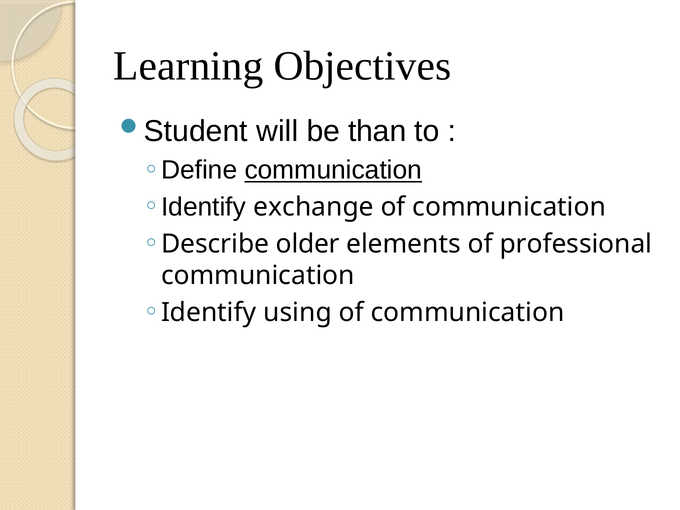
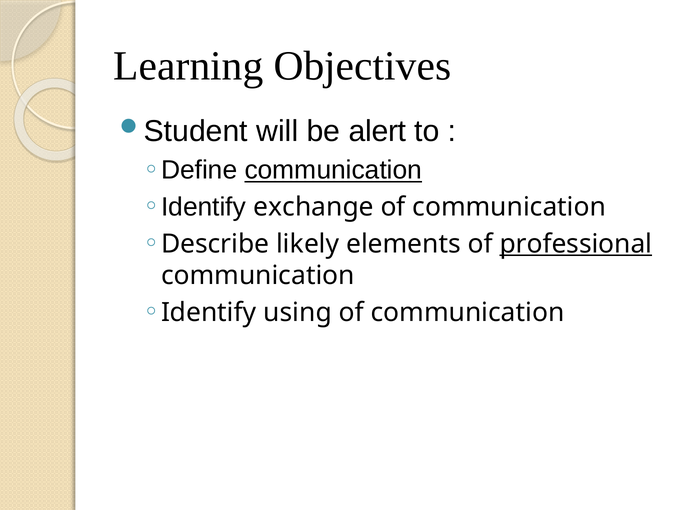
than: than -> alert
older: older -> likely
professional underline: none -> present
